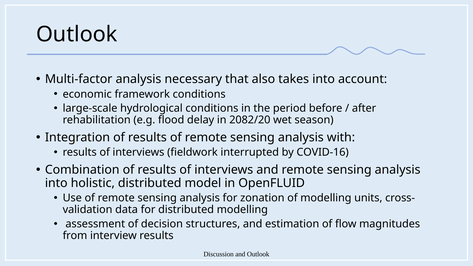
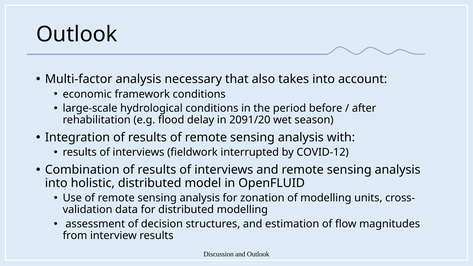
2082/20: 2082/20 -> 2091/20
COVID-16: COVID-16 -> COVID-12
